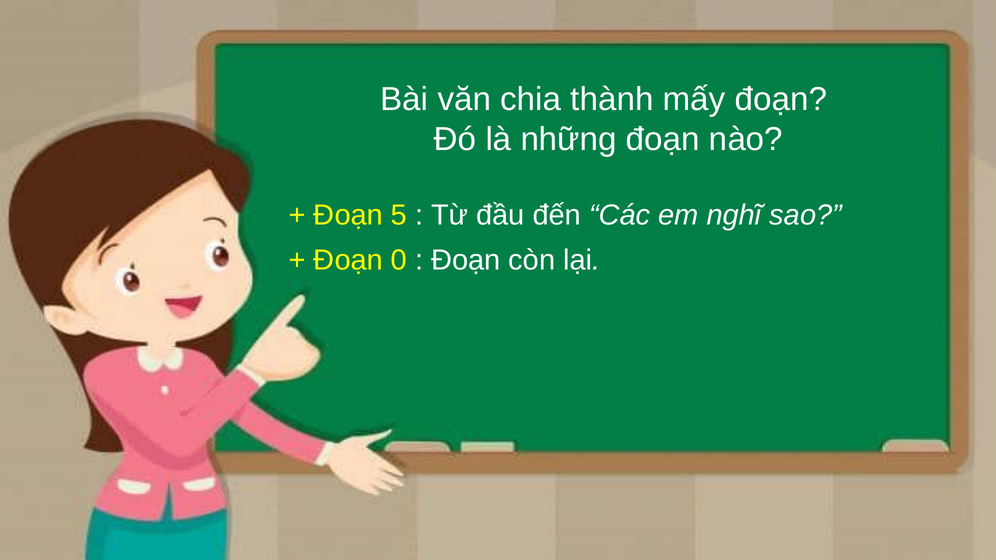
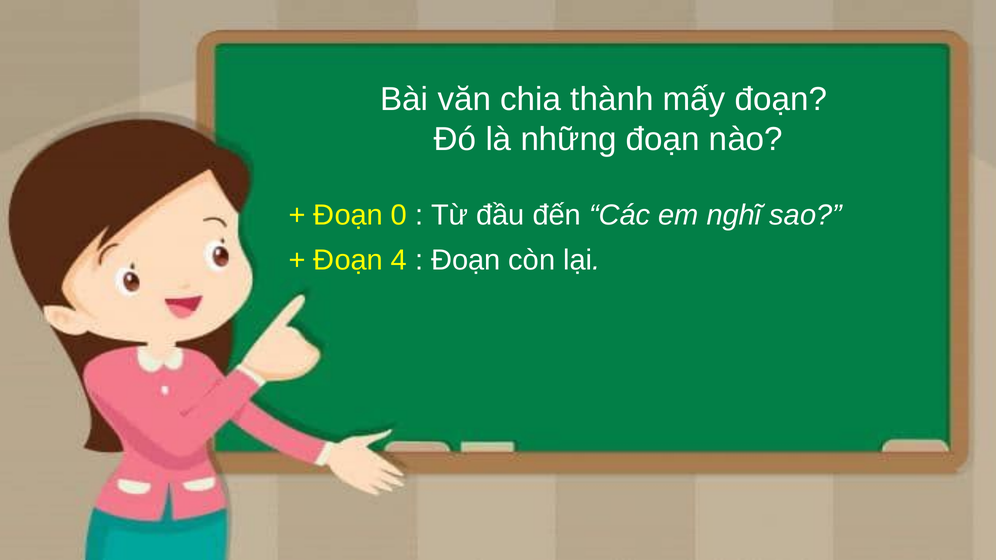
5: 5 -> 0
0: 0 -> 4
